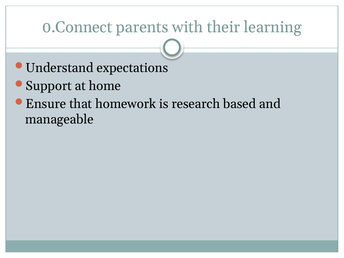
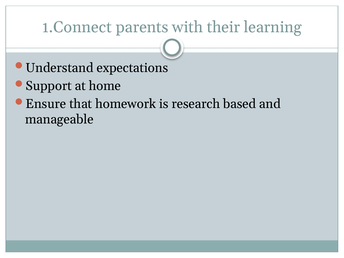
0.Connect: 0.Connect -> 1.Connect
